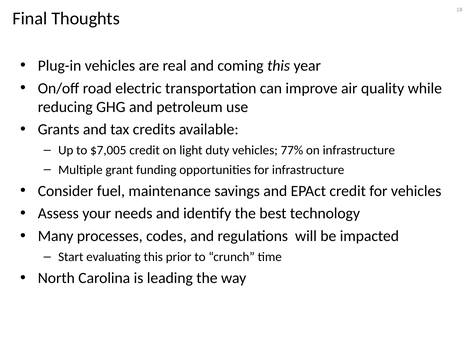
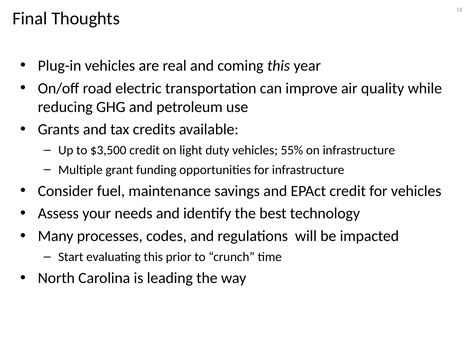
$7,005: $7,005 -> $3,500
77%: 77% -> 55%
